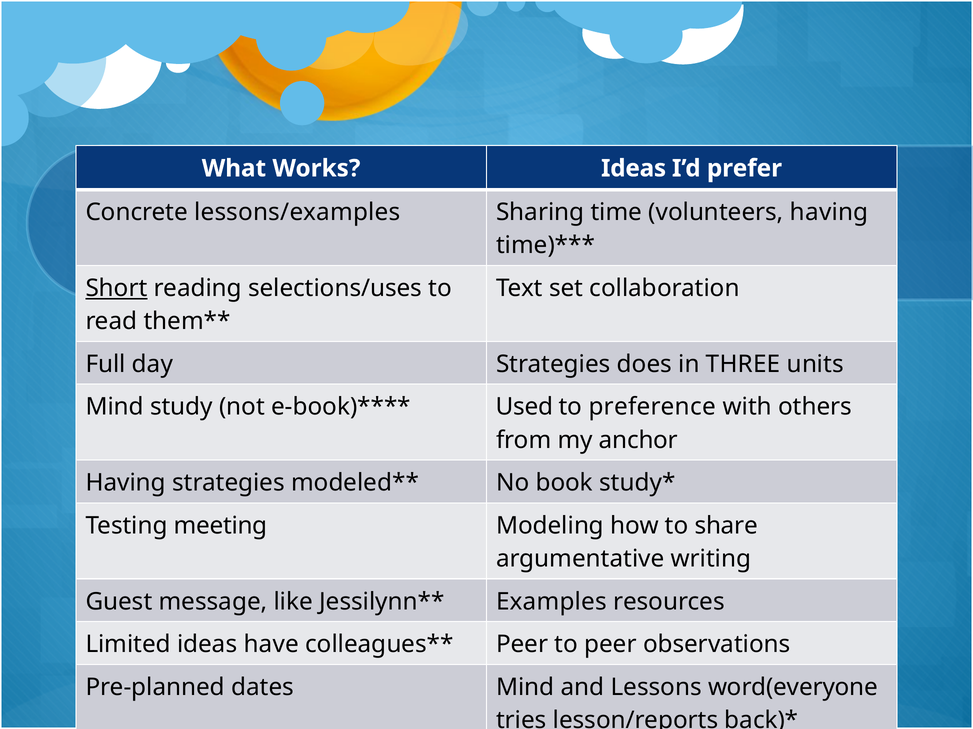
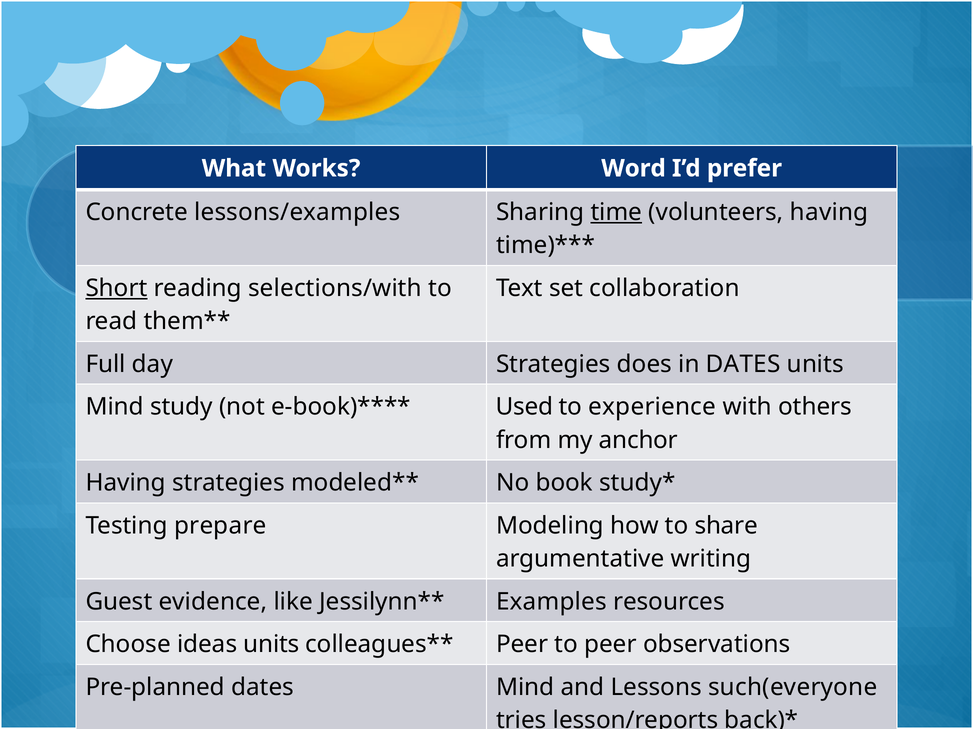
Works Ideas: Ideas -> Word
time underline: none -> present
selections/uses: selections/uses -> selections/with
in THREE: THREE -> DATES
preference: preference -> experience
meeting: meeting -> prepare
message: message -> evidence
Limited: Limited -> Choose
ideas have: have -> units
word(everyone: word(everyone -> such(everyone
